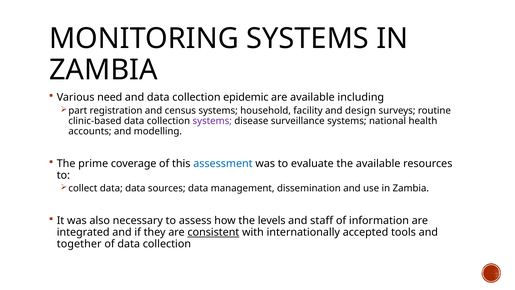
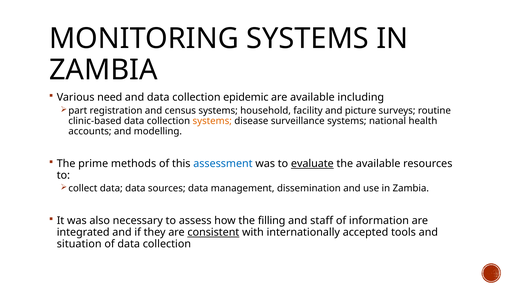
design: design -> picture
systems at (212, 121) colour: purple -> orange
coverage: coverage -> methods
evaluate underline: none -> present
levels: levels -> filling
together: together -> situation
